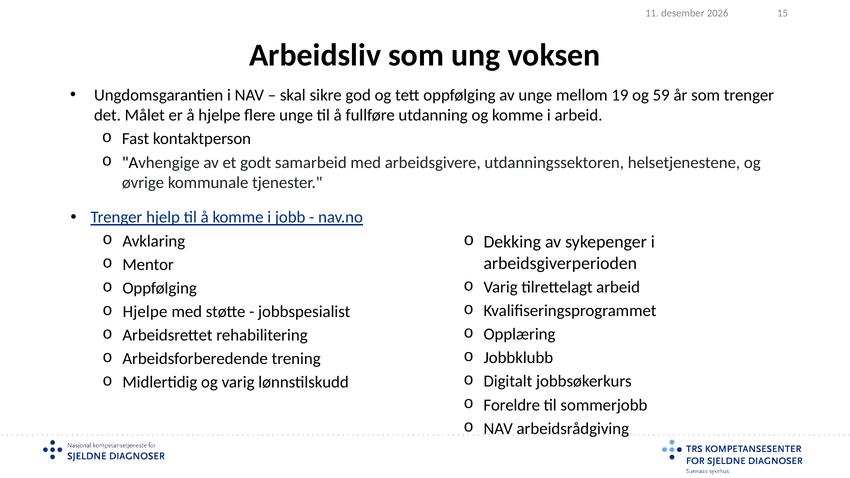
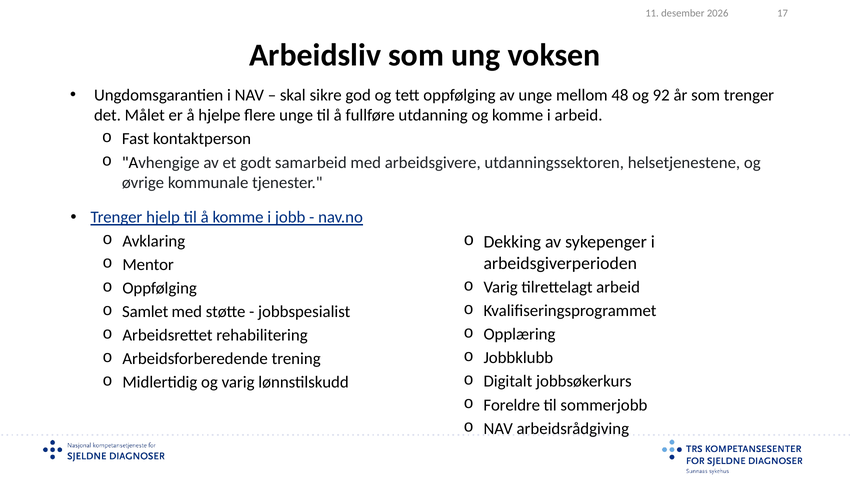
15: 15 -> 17
19: 19 -> 48
59: 59 -> 92
Hjelpe at (145, 312): Hjelpe -> Samlet
